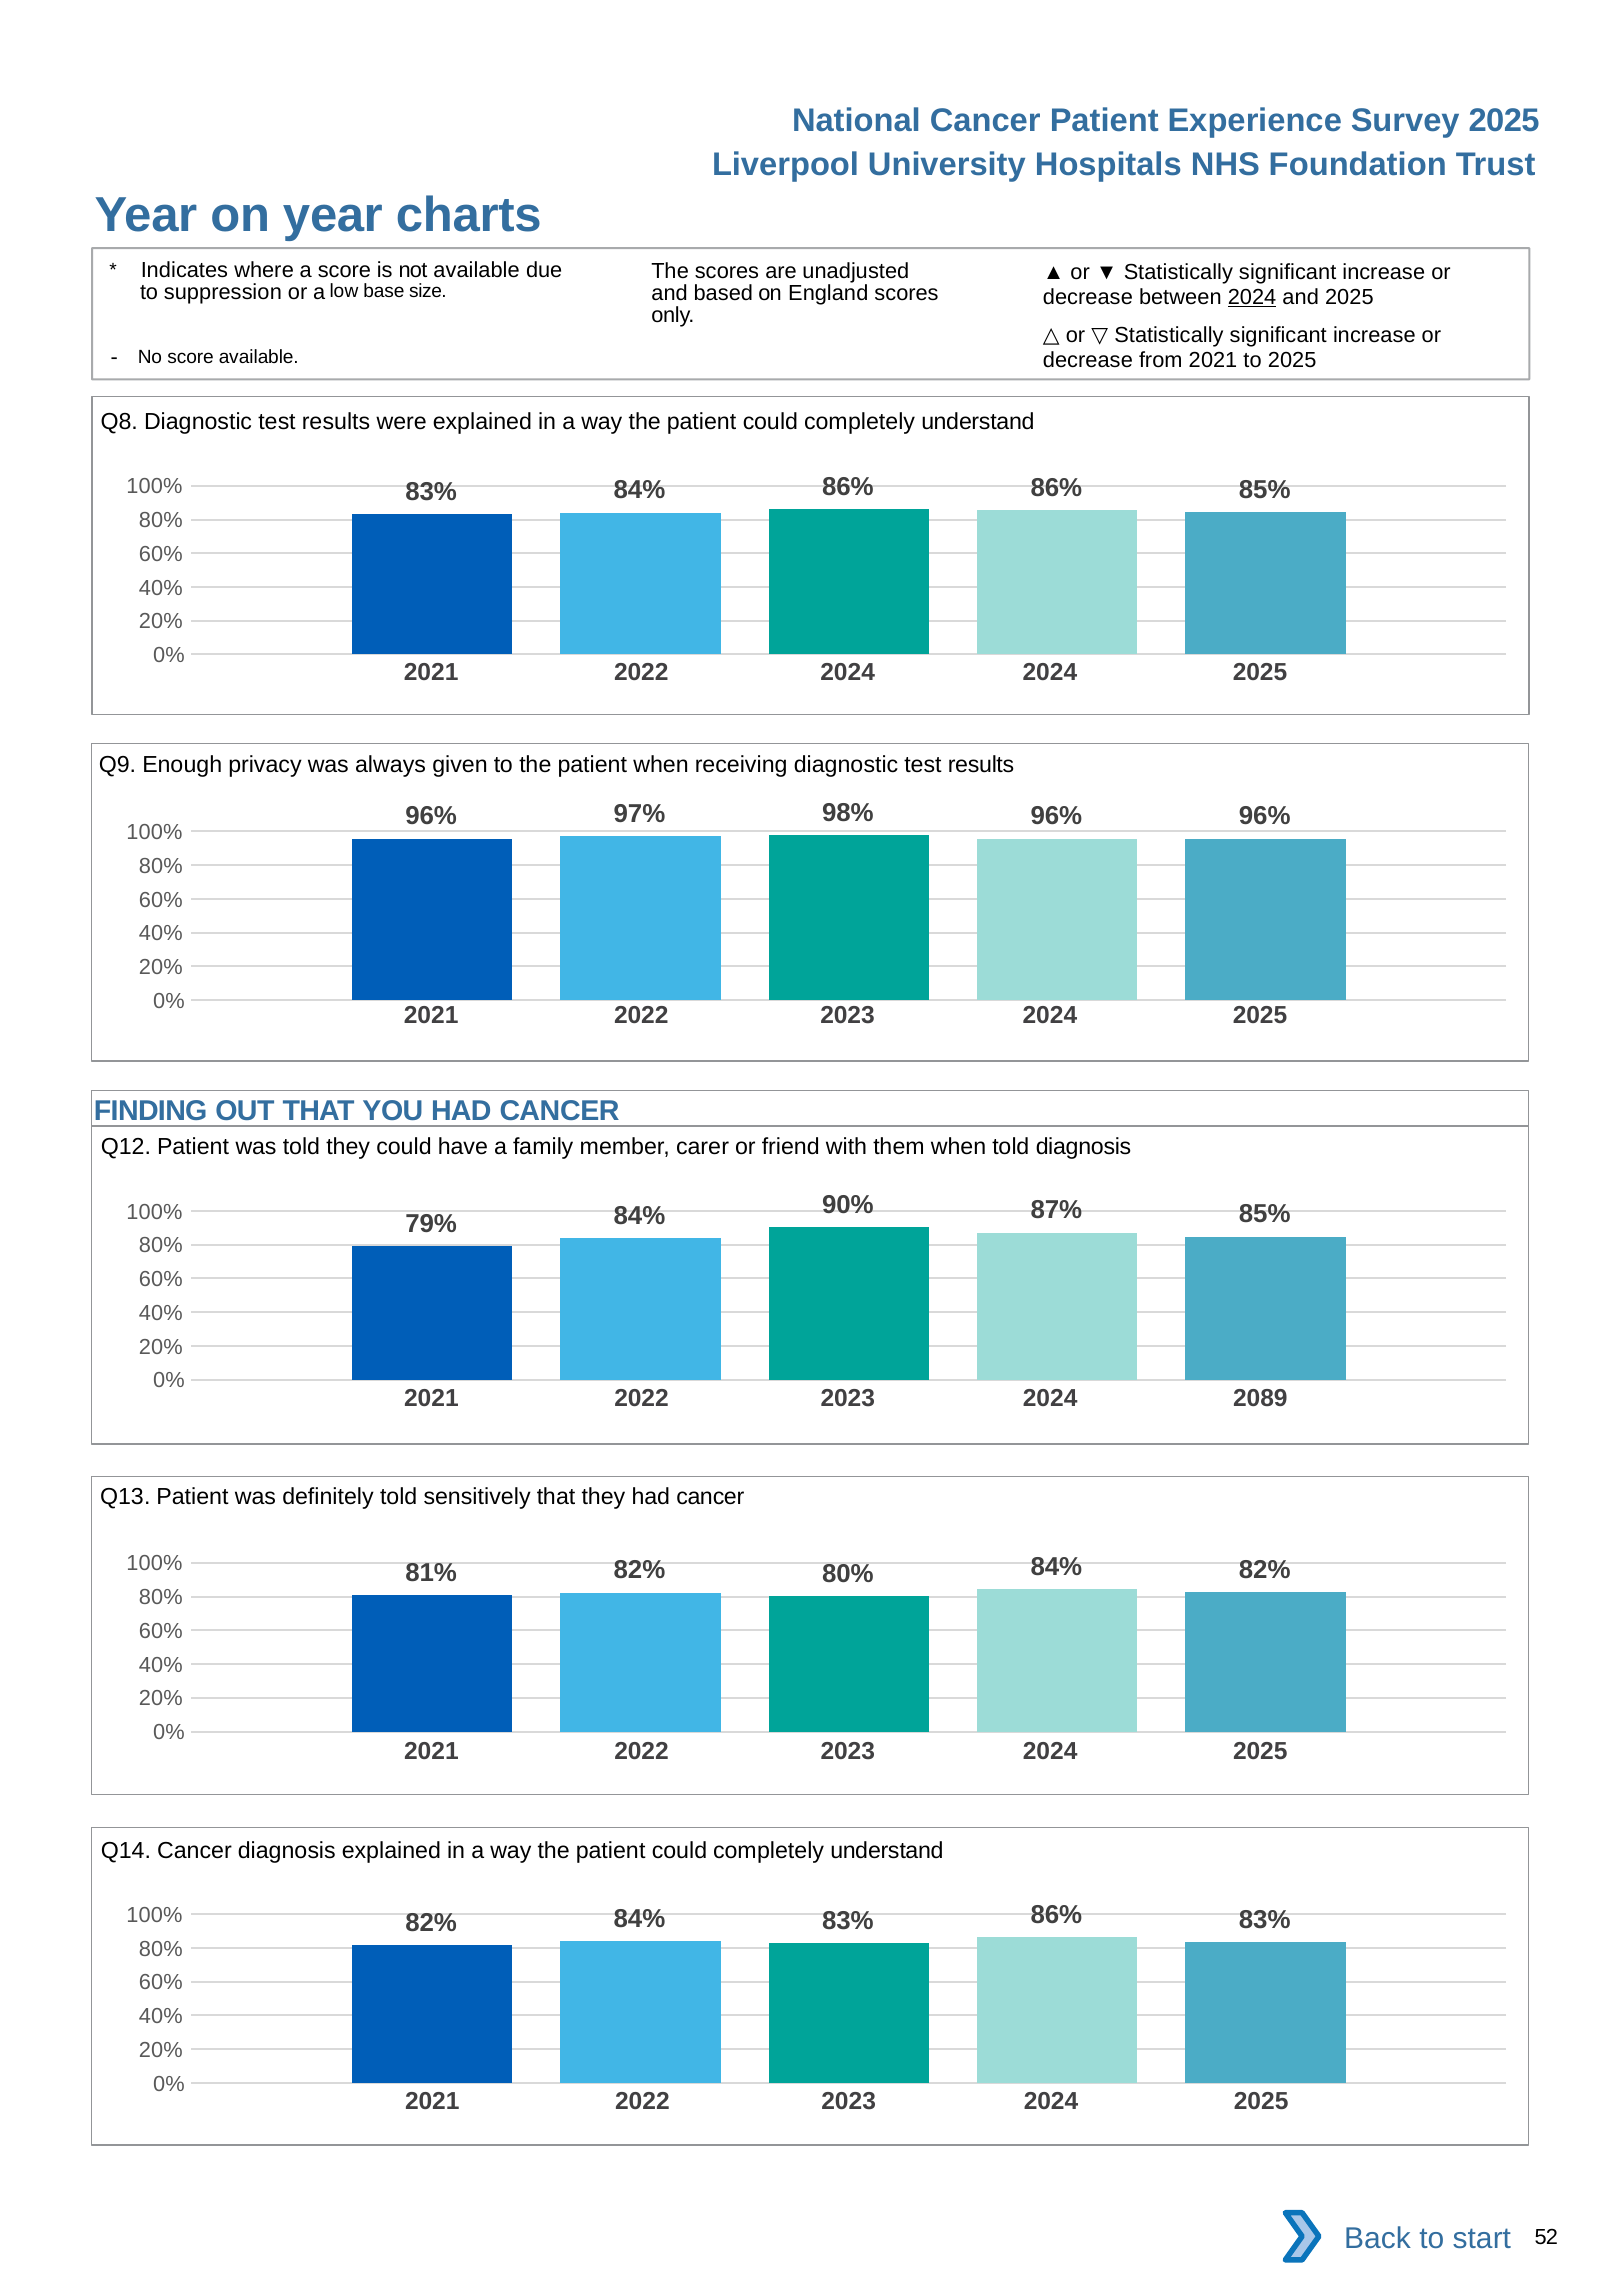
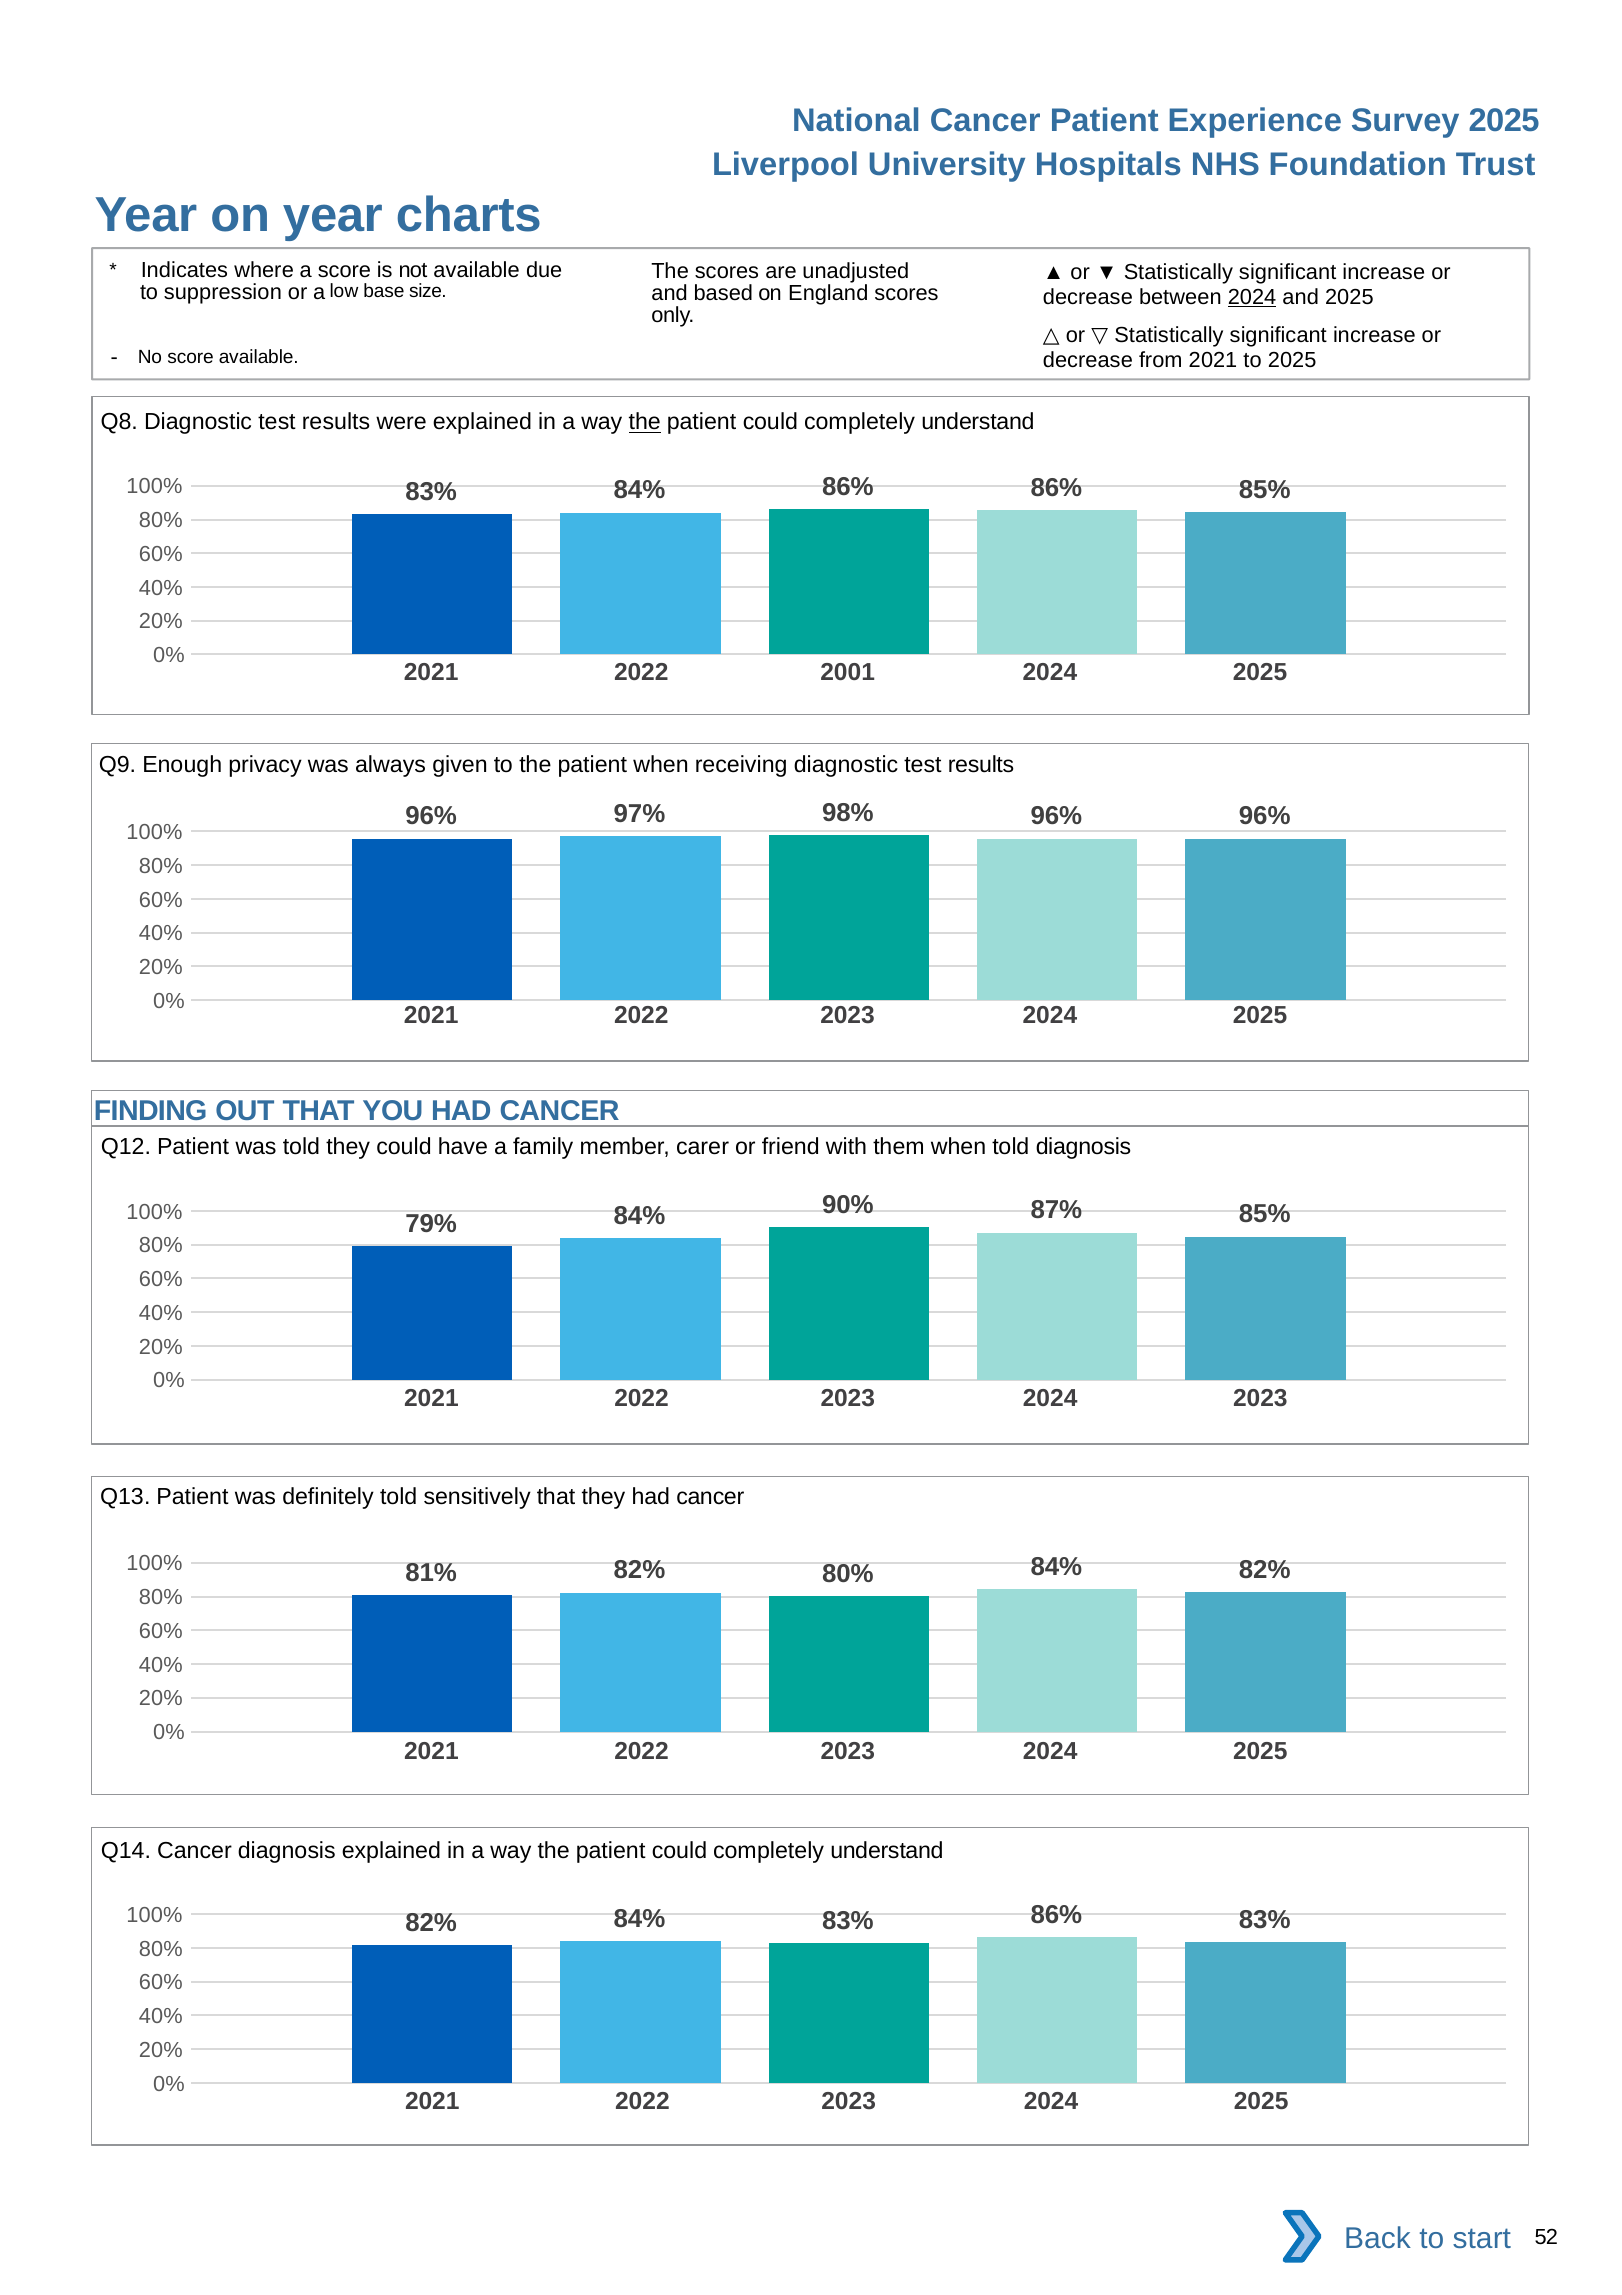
the at (645, 422) underline: none -> present
2022 2024: 2024 -> 2001
2024 2089: 2089 -> 2023
